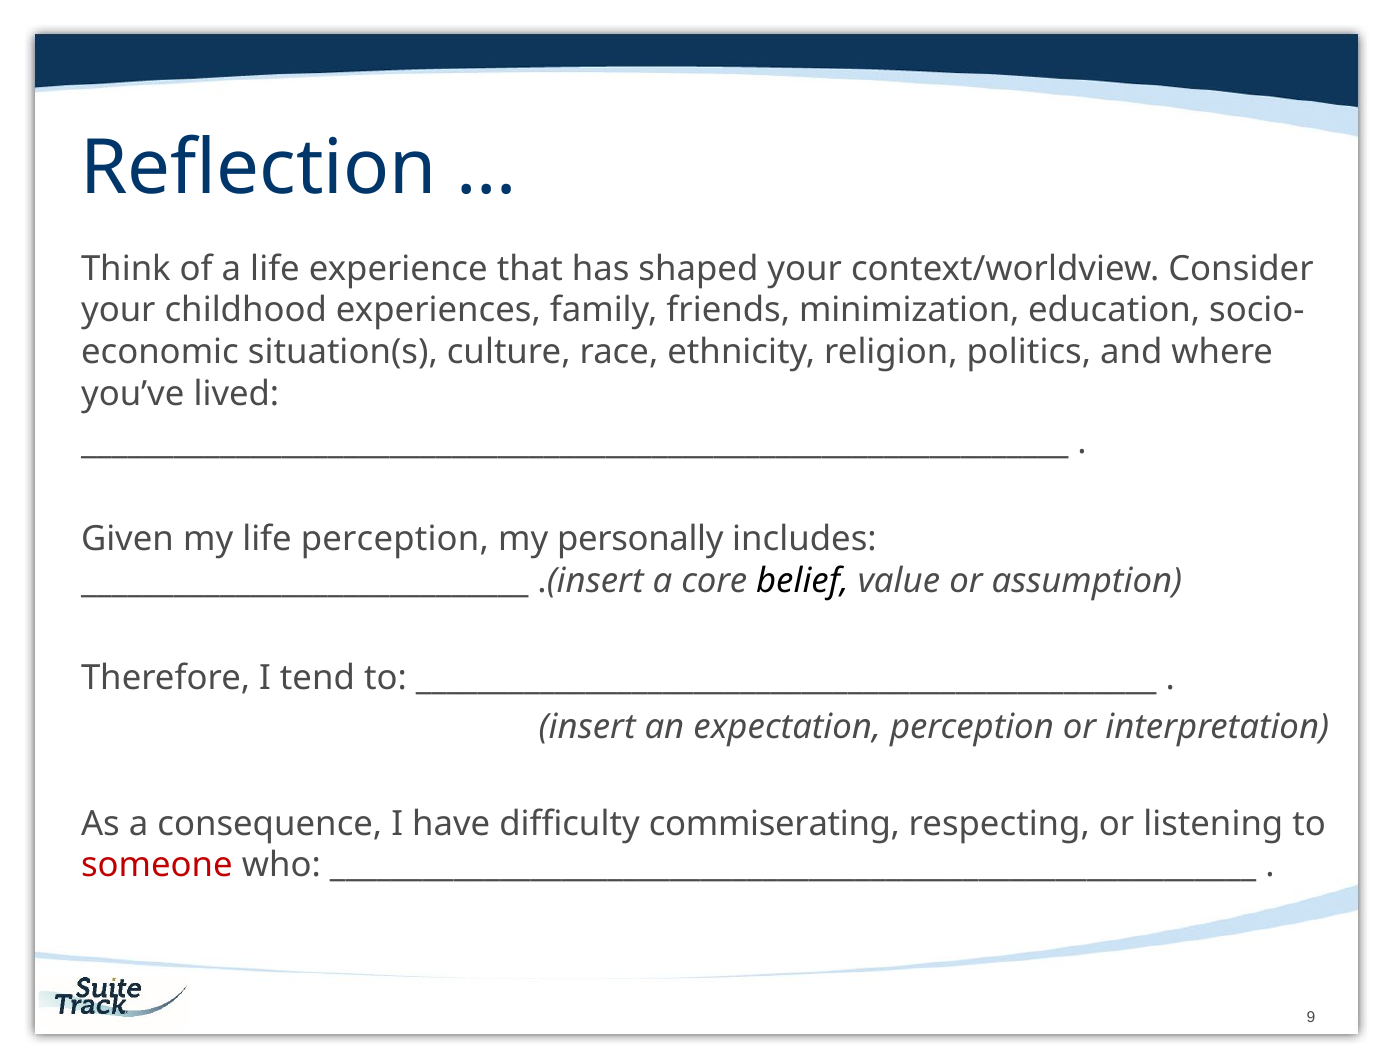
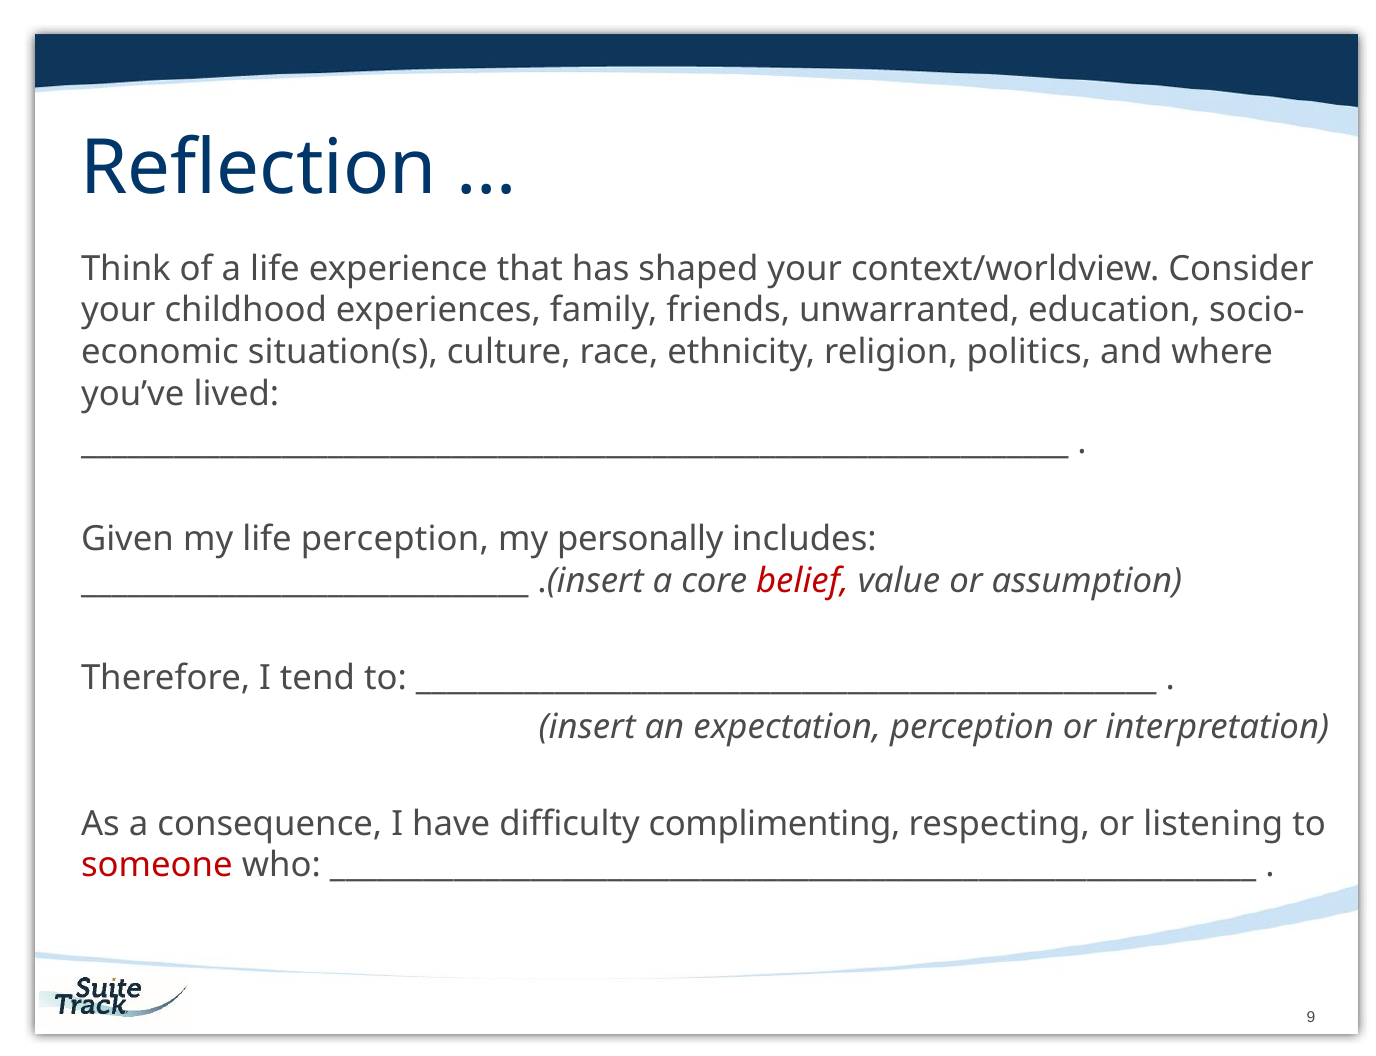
minimization: minimization -> unwarranted
belief colour: black -> red
commiserating: commiserating -> complimenting
